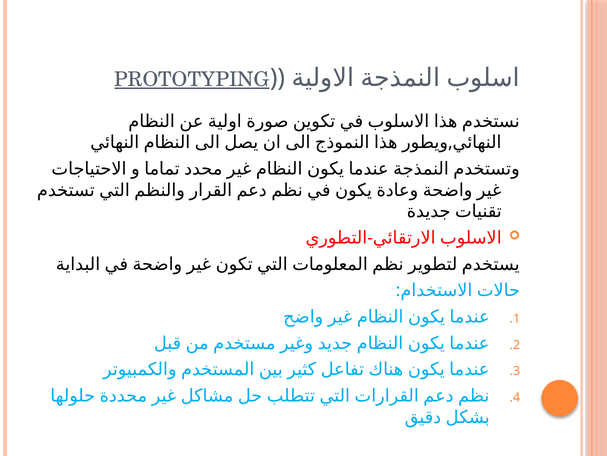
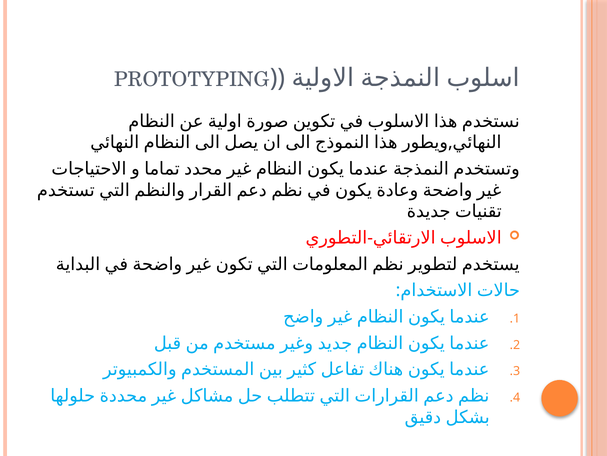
PROTOTYPING underline: present -> none
